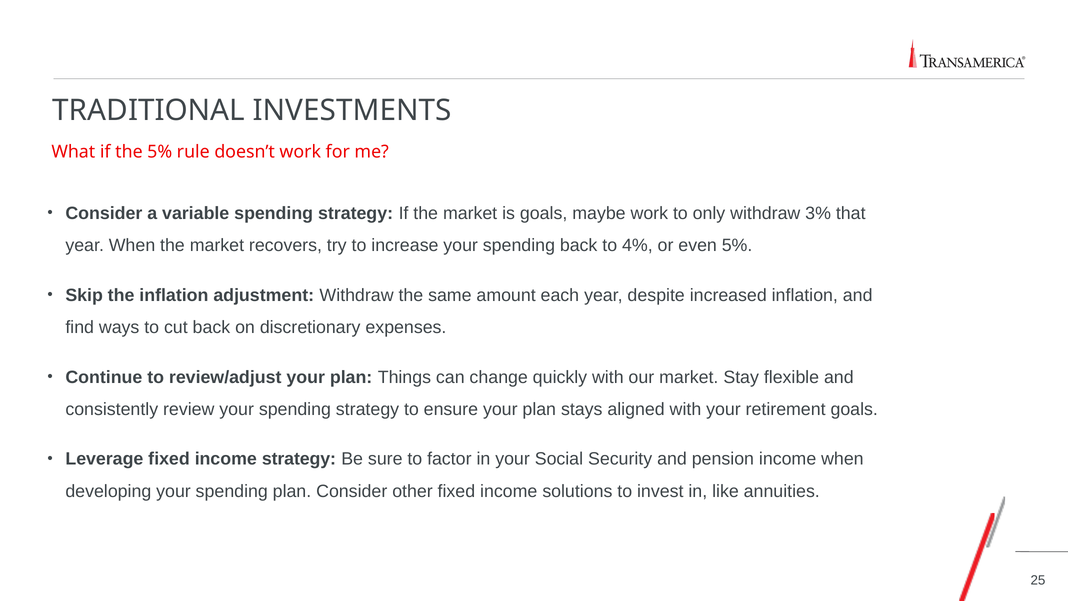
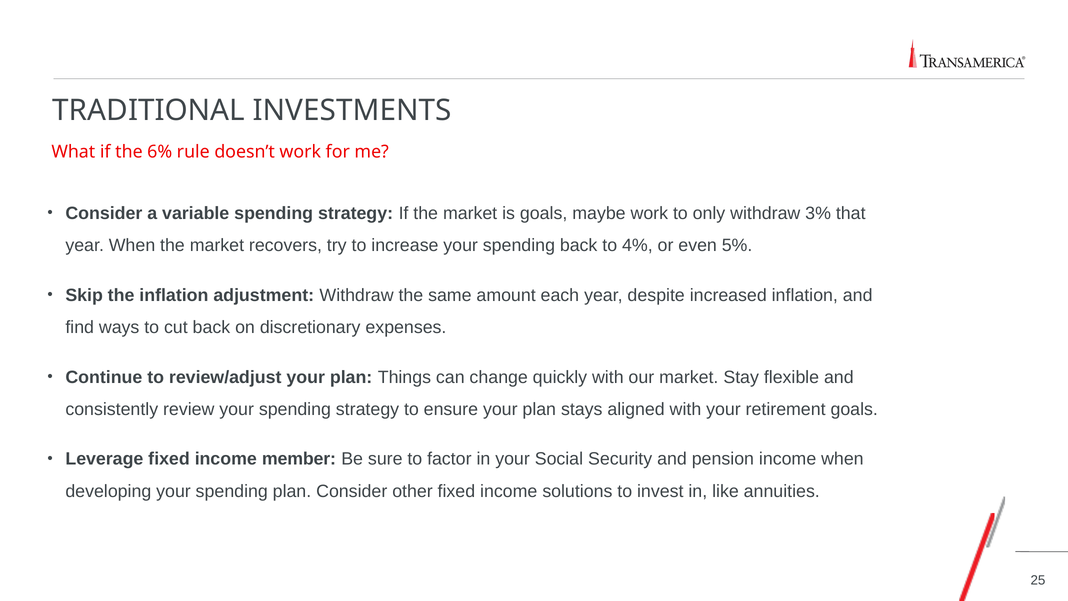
the 5%: 5% -> 6%
income strategy: strategy -> member
